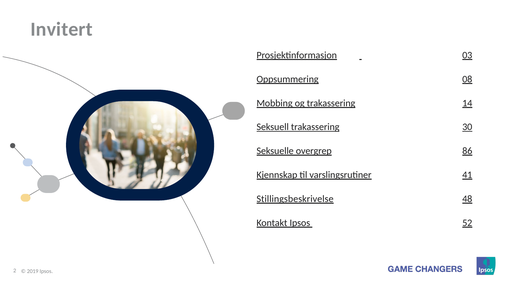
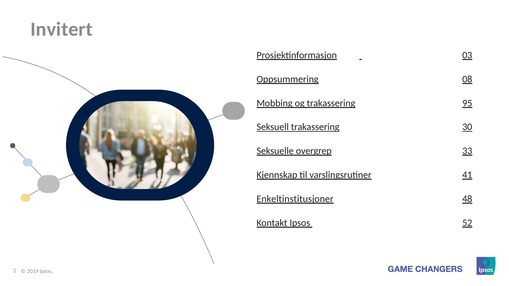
14: 14 -> 95
86: 86 -> 33
Stillingsbeskrivelse: Stillingsbeskrivelse -> Enkeltinstitusjoner
